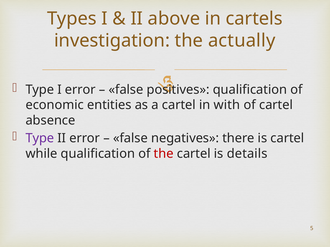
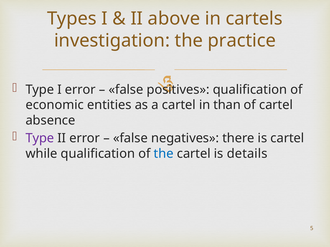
actually: actually -> practice
with: with -> than
the at (164, 154) colour: red -> blue
